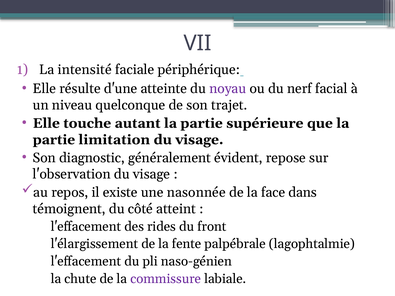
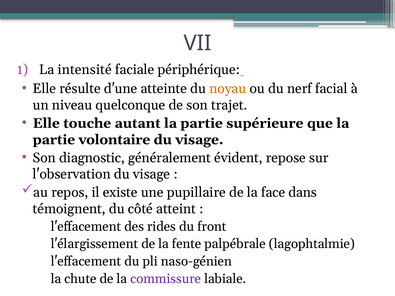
noyau colour: purple -> orange
limitation: limitation -> volontaire
nasonnée: nasonnée -> pupillaire
